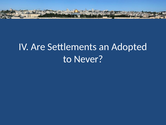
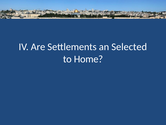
Adopted: Adopted -> Selected
Never: Never -> Home
